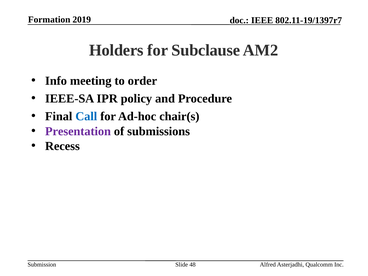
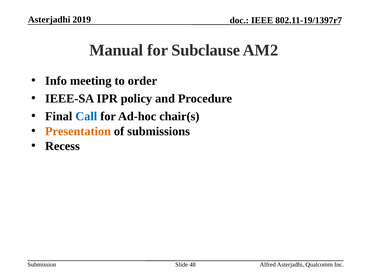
Formation at (49, 20): Formation -> Asterjadhi
Holders: Holders -> Manual
Presentation colour: purple -> orange
